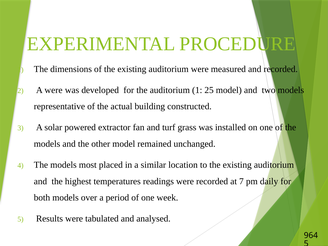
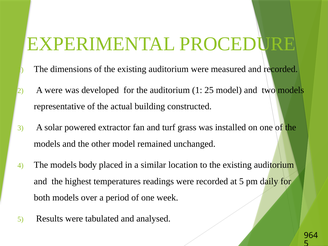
most: most -> body
at 7: 7 -> 5
